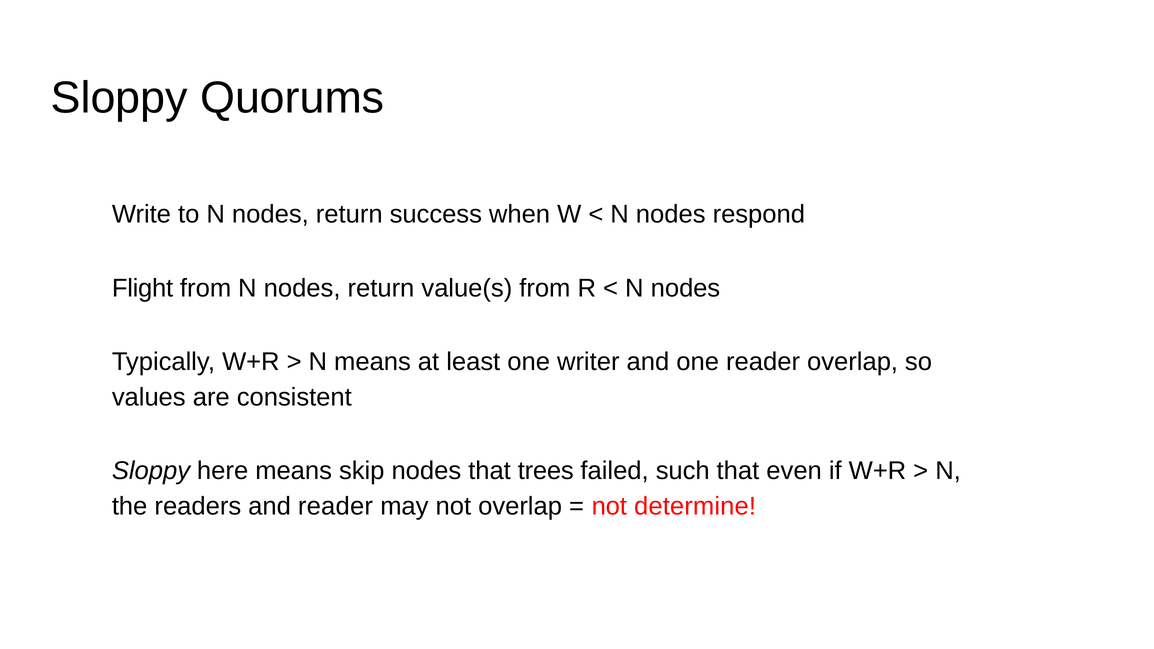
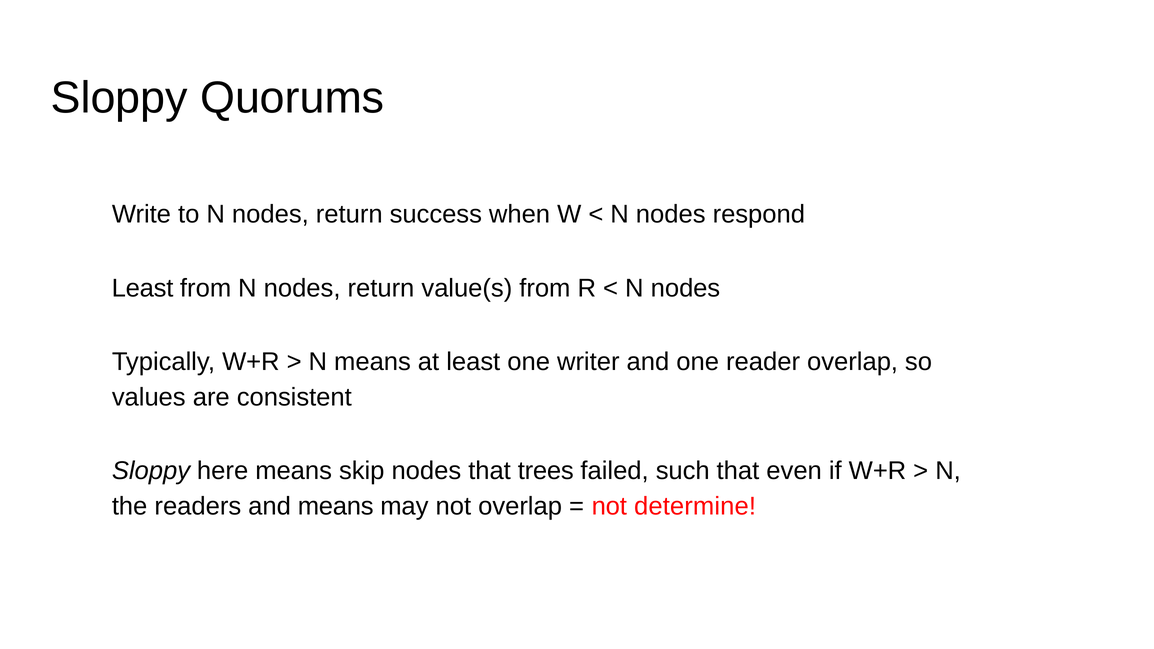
Flight at (143, 288): Flight -> Least
and reader: reader -> means
